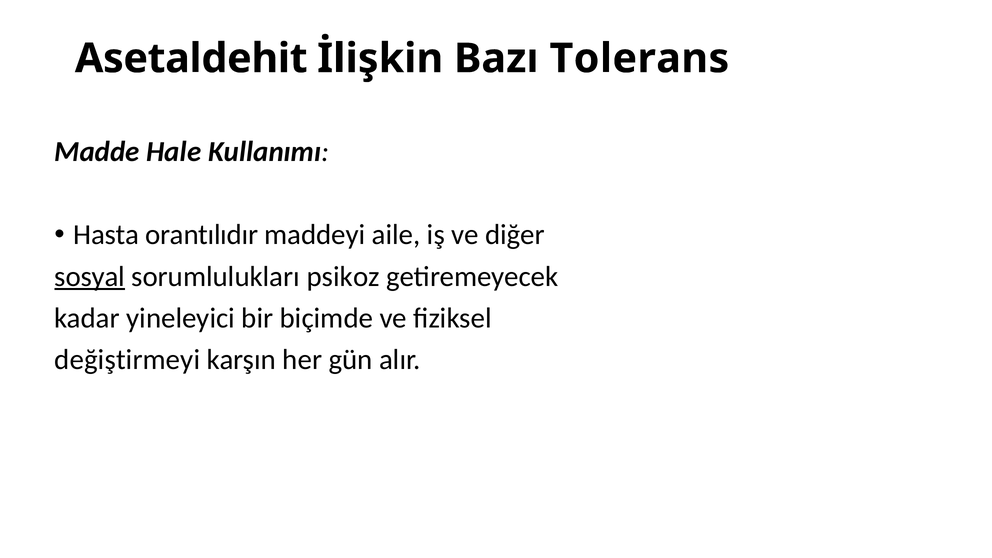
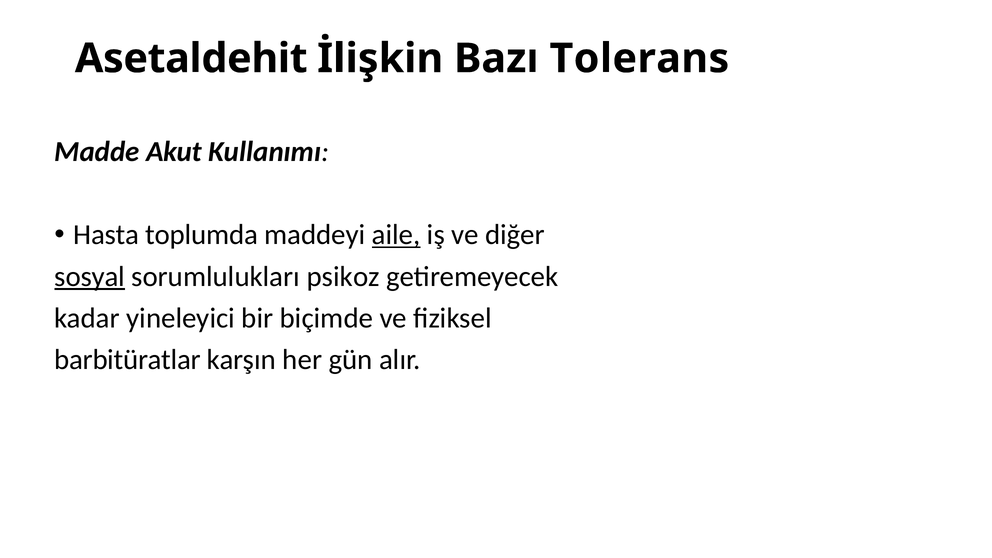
Hale: Hale -> Akut
orantılıdır: orantılıdır -> toplumda
aile underline: none -> present
değiştirmeyi: değiştirmeyi -> barbitüratlar
